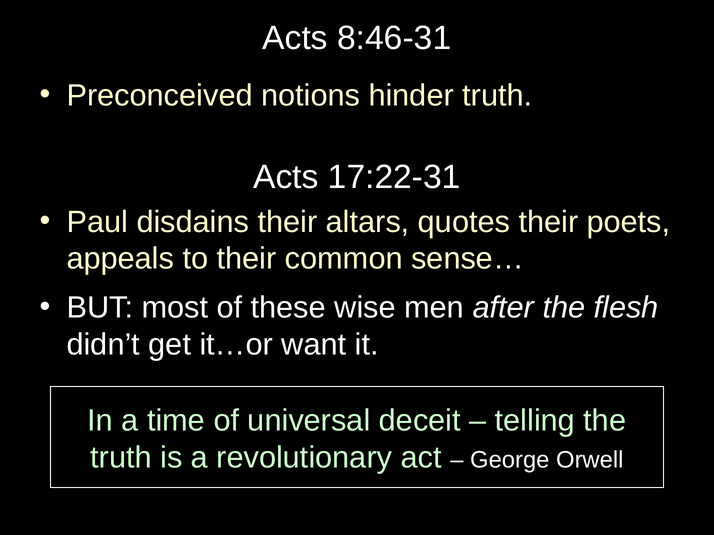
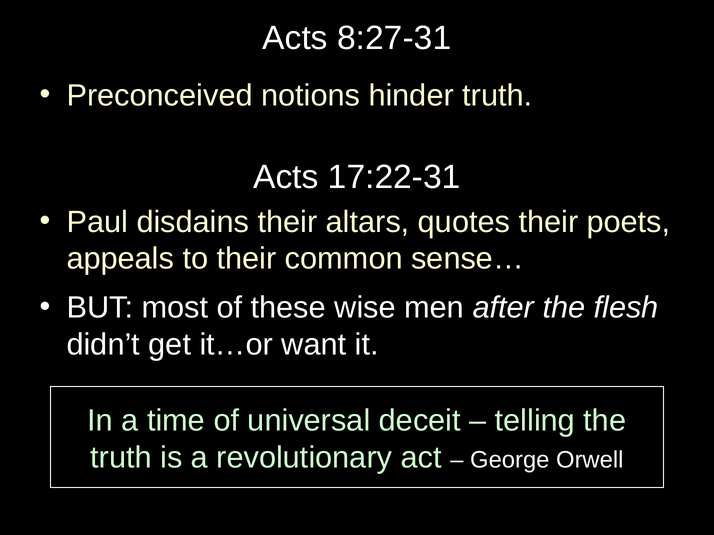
8:46-31: 8:46-31 -> 8:27-31
